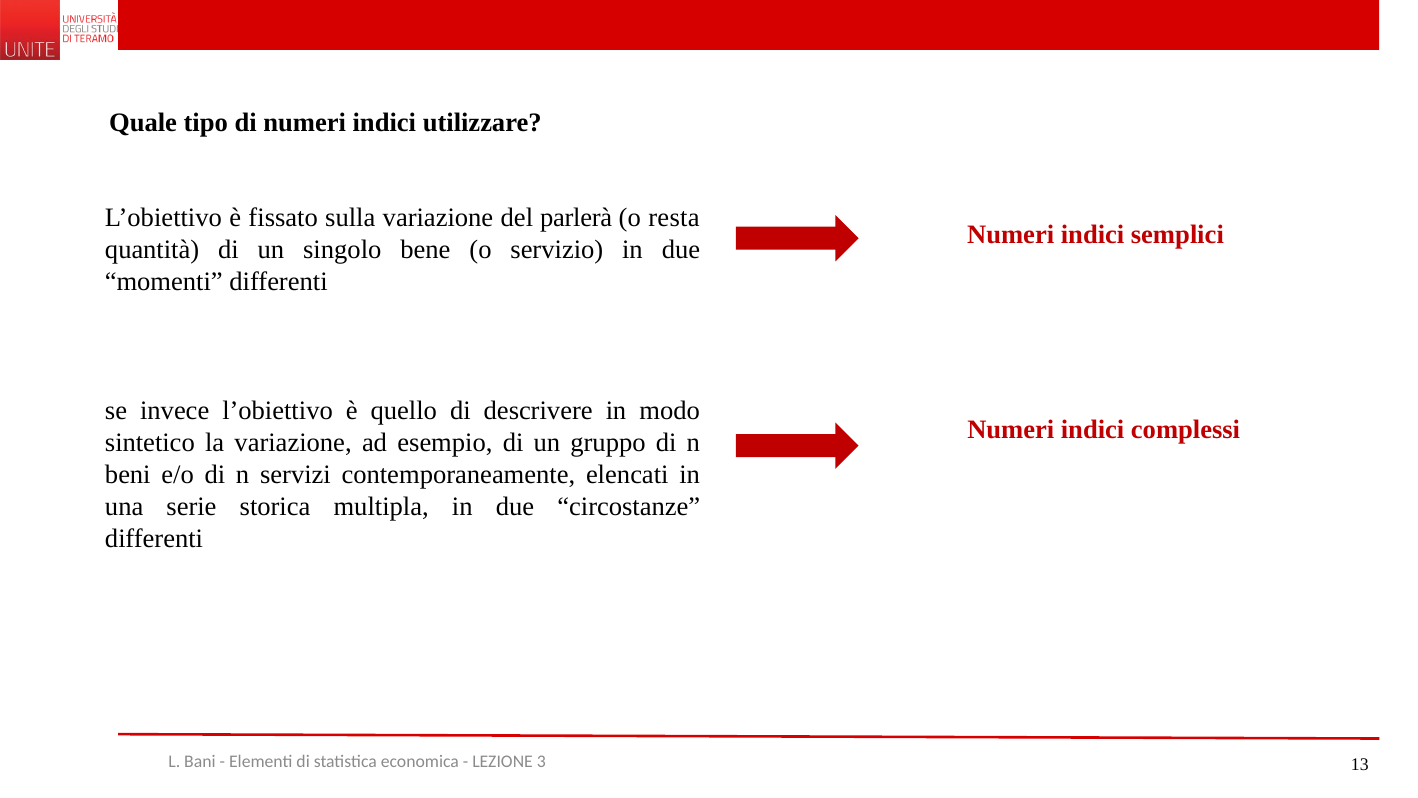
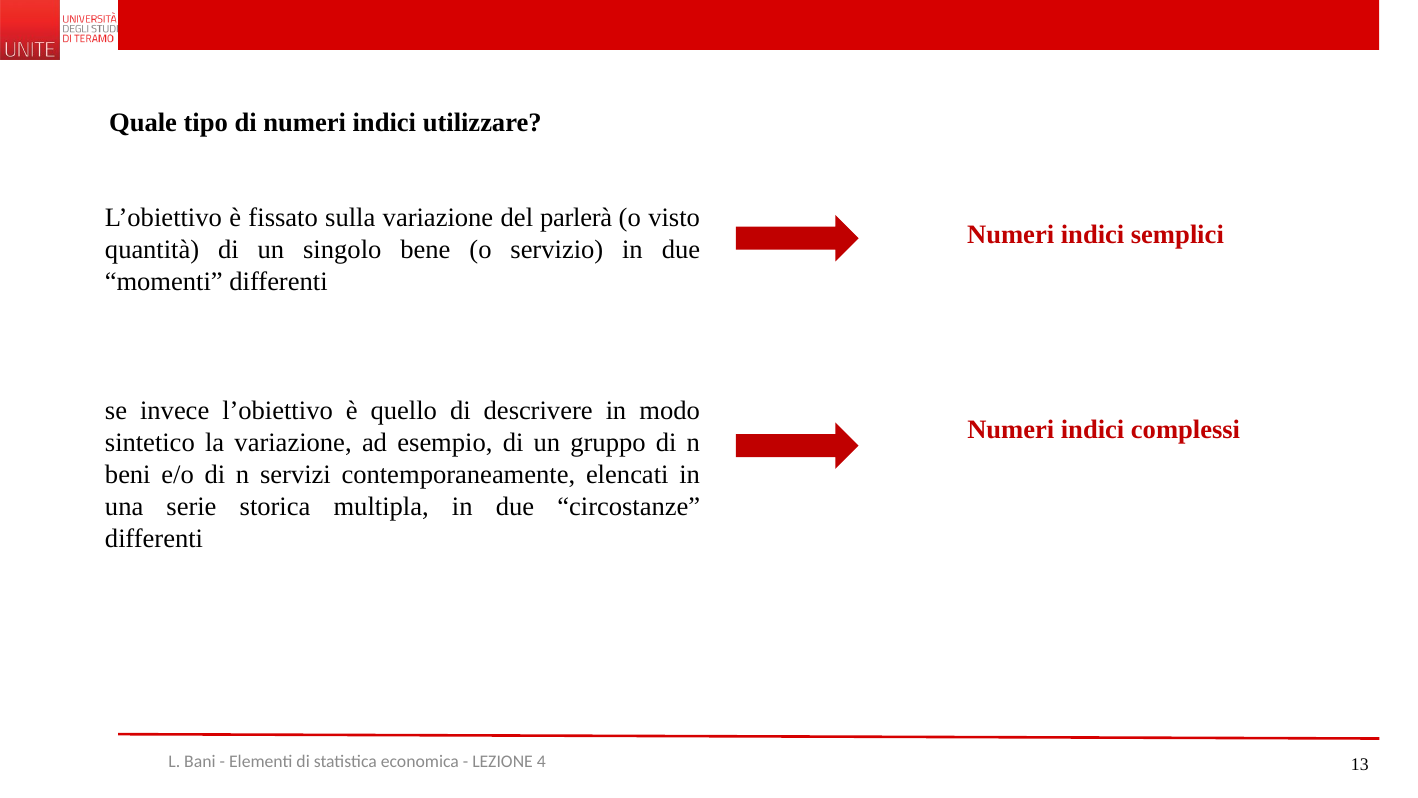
resta: resta -> visto
3: 3 -> 4
